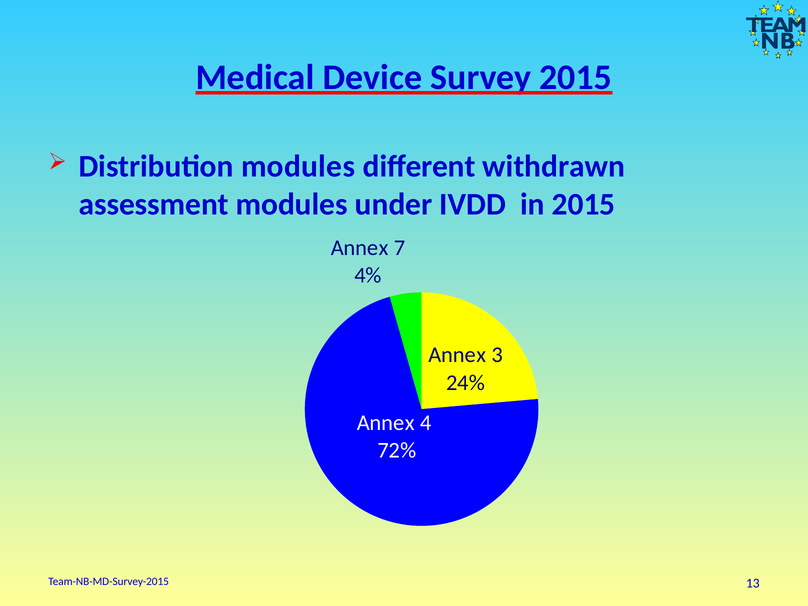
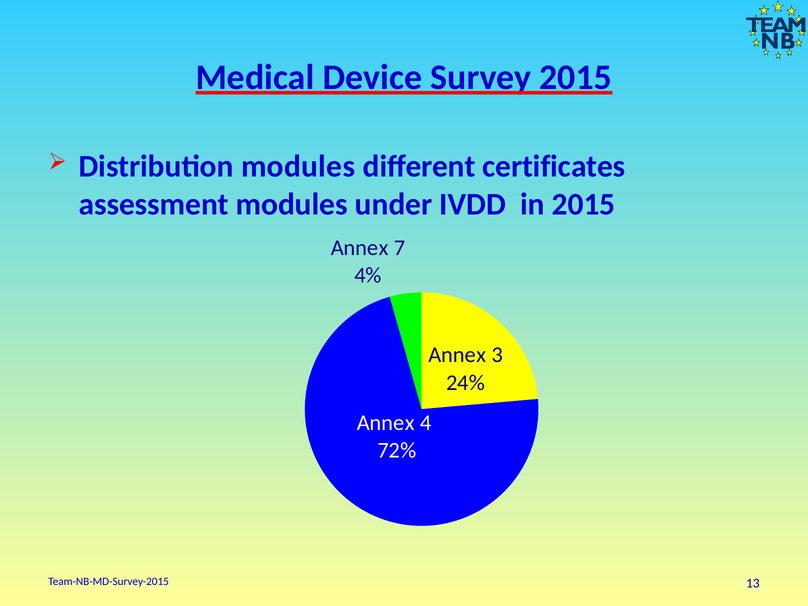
withdrawn: withdrawn -> certificates
